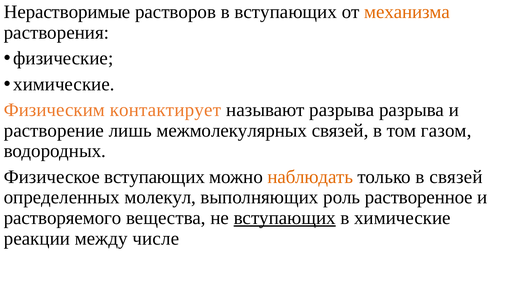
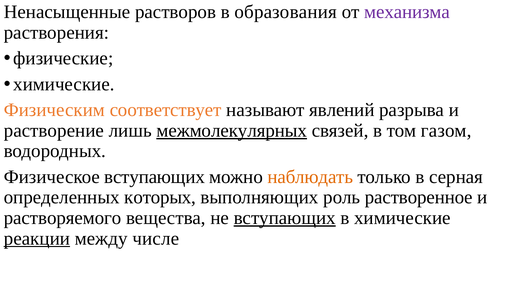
Нерастворимые: Нерастворимые -> Ненасыщенные
в вступающих: вступающих -> образования
механизма colour: orange -> purple
контактирует: контактирует -> соответствует
называют разрыва: разрыва -> явлений
межмолекулярных underline: none -> present
в связей: связей -> серная
молекул: молекул -> которых
реакции underline: none -> present
